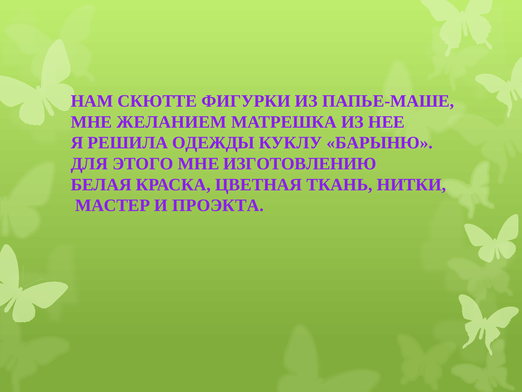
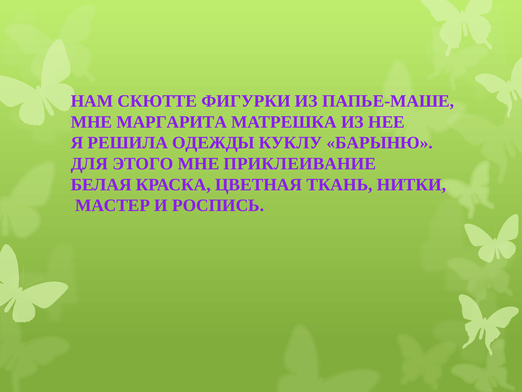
ЖЕЛАНИЕМ: ЖЕЛАНИЕМ -> МАРГАРИТА
ИЗГОТОВЛЕНИЮ: ИЗГОТОВЛЕНИЮ -> ПРИКЛЕИВАНИЕ
ПРОЭКТА: ПРОЭКТА -> РОСПИСЬ
